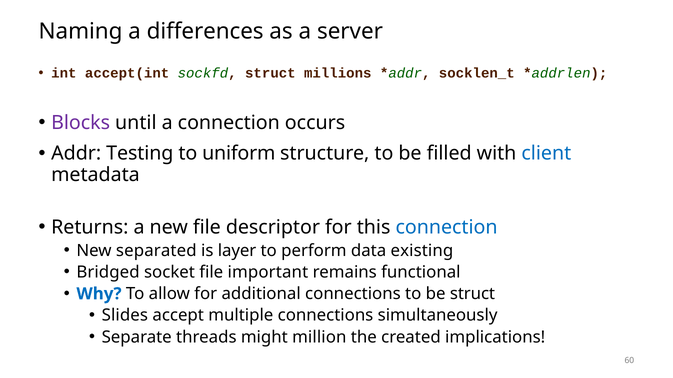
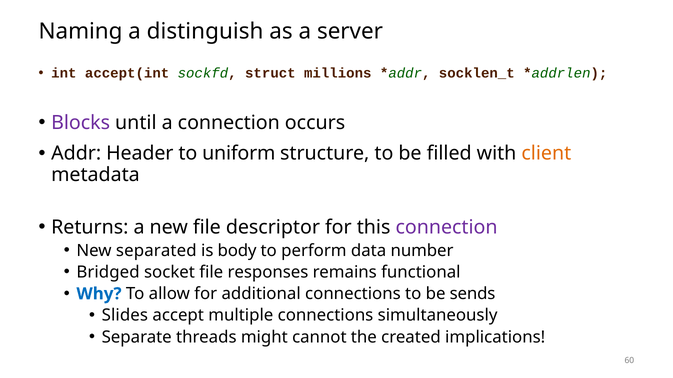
differences: differences -> distinguish
Testing: Testing -> Header
client colour: blue -> orange
connection at (447, 228) colour: blue -> purple
layer: layer -> body
existing: existing -> number
important: important -> responses
be struct: struct -> sends
million: million -> cannot
